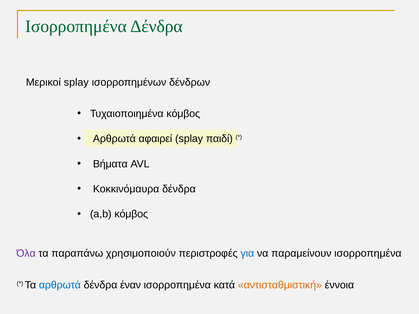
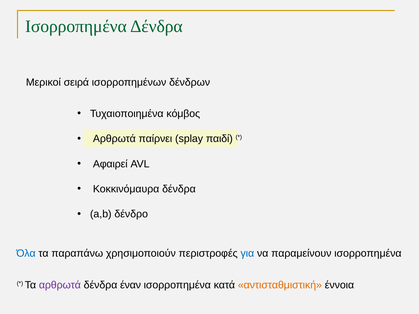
Μερικοί splay: splay -> σειρά
αφαιρεί: αφαιρεί -> παίρνει
Βήματα: Βήματα -> Αφαιρεί
a,b κόμβος: κόμβος -> δένδρο
Όλα colour: purple -> blue
αρθρωτά at (60, 285) colour: blue -> purple
